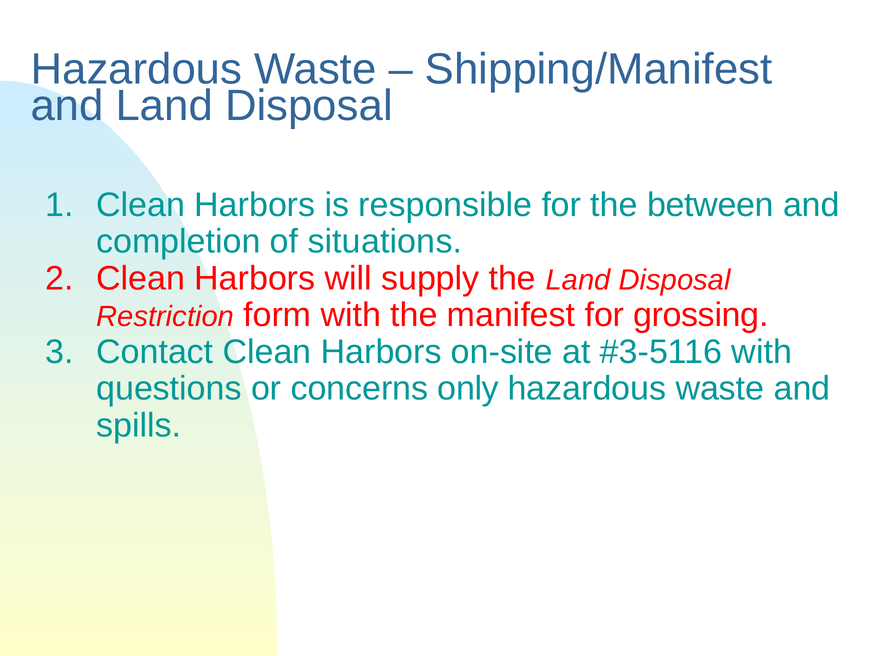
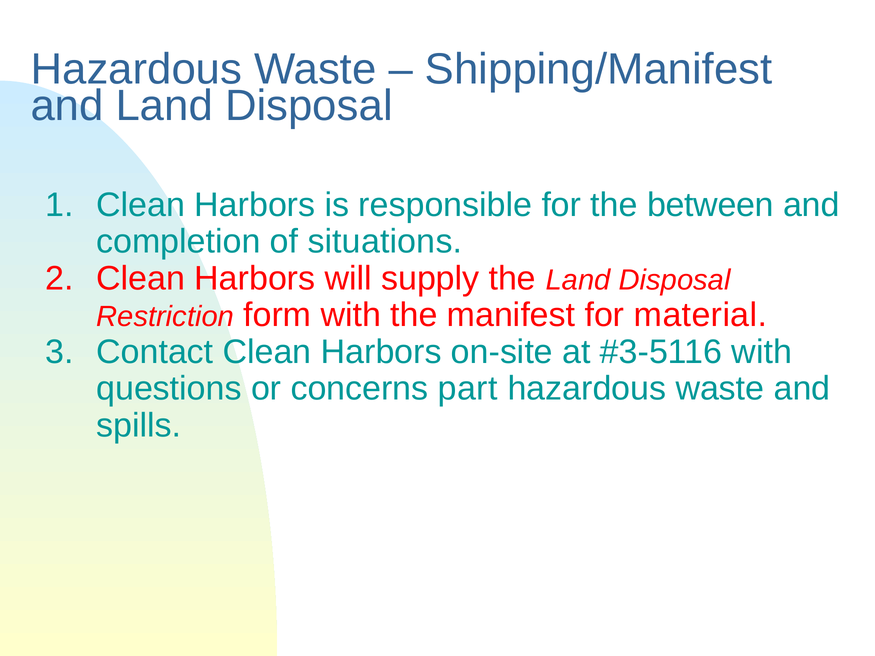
grossing: grossing -> material
only: only -> part
